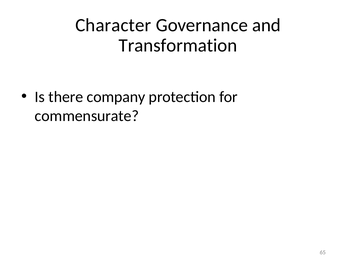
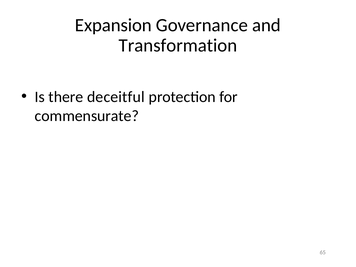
Character: Character -> Expansion
company: company -> deceitful
